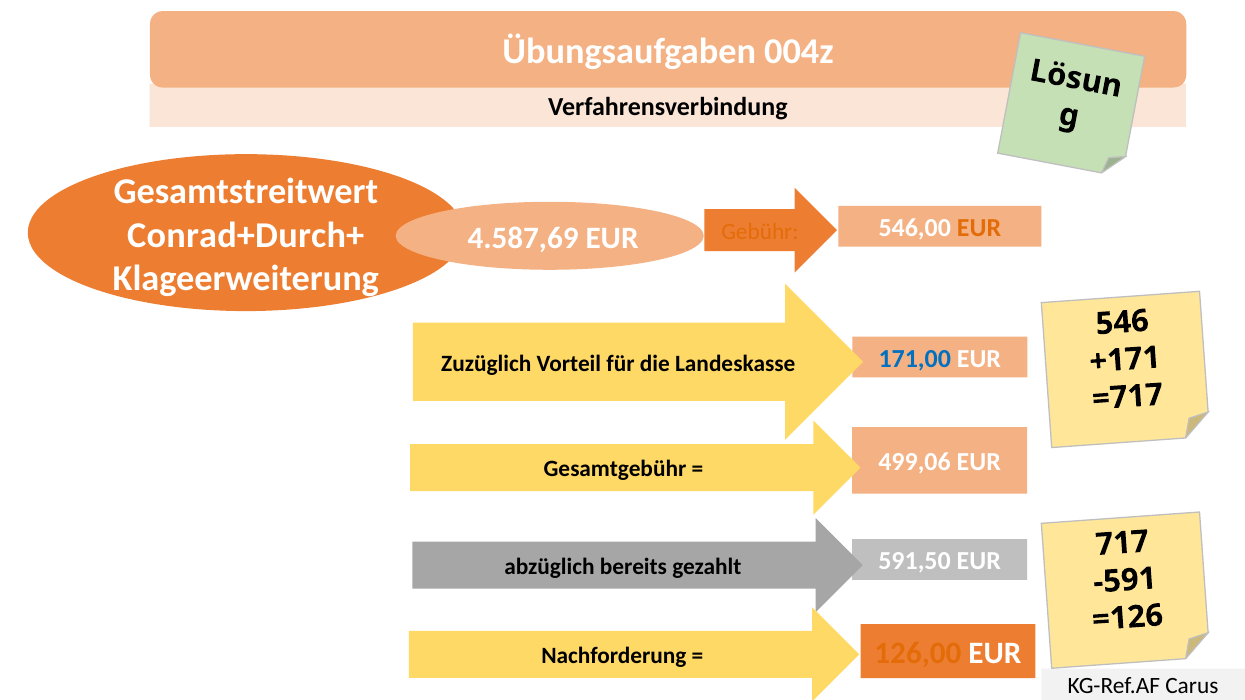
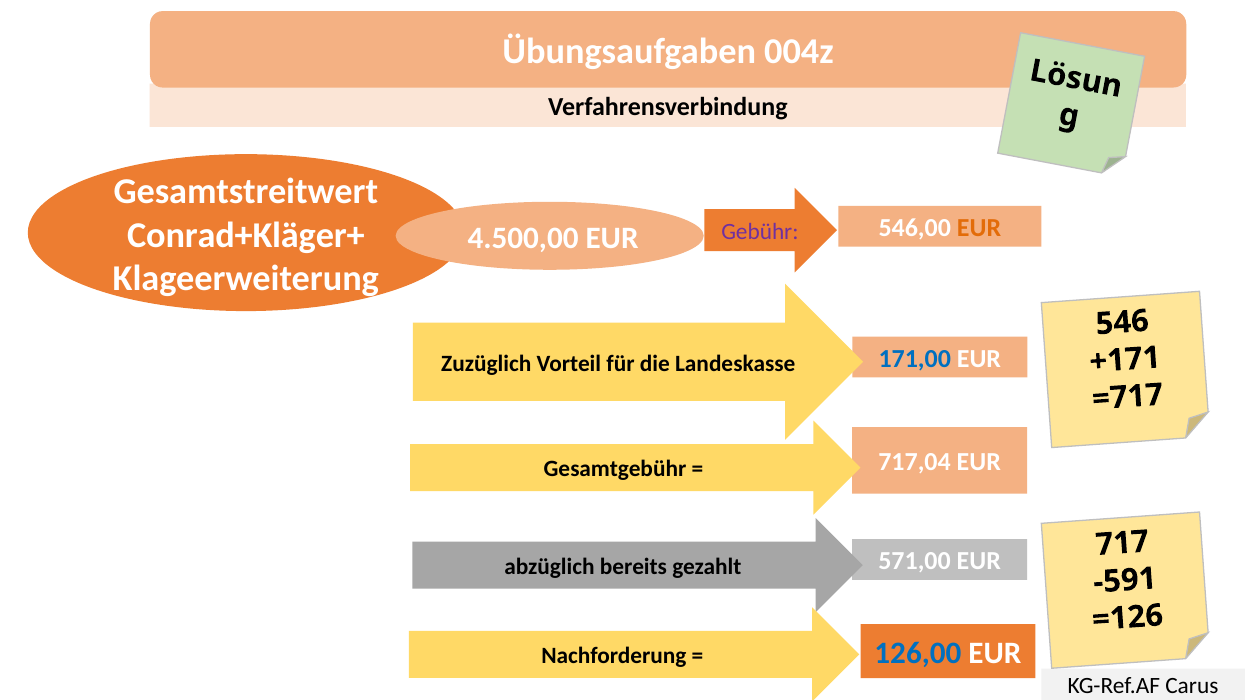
Conrad+Durch+: Conrad+Durch+ -> Conrad+Kläger+
4.587,69: 4.587,69 -> 4.500,00
Gebühr colour: orange -> purple
499,06: 499,06 -> 717,04
591,50: 591,50 -> 571,00
126,00 colour: orange -> blue
